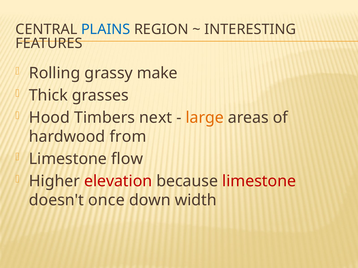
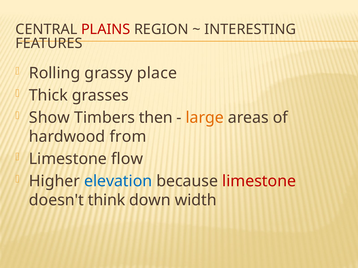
PLAINS colour: blue -> red
make: make -> place
Hood: Hood -> Show
next: next -> then
elevation colour: red -> blue
once: once -> think
